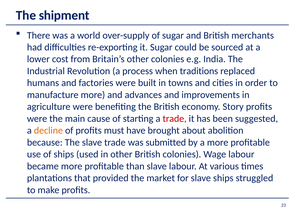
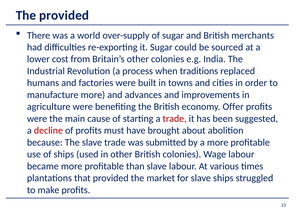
The shipment: shipment -> provided
Story: Story -> Offer
decline colour: orange -> red
